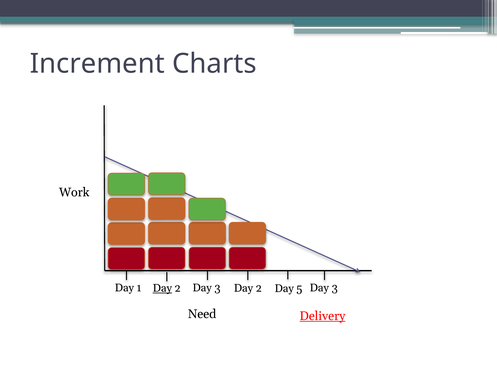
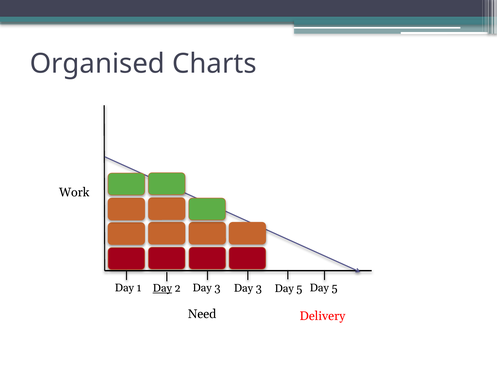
Increment: Increment -> Organised
2 at (259, 288): 2 -> 3
2 Day 3: 3 -> 5
Delivery underline: present -> none
